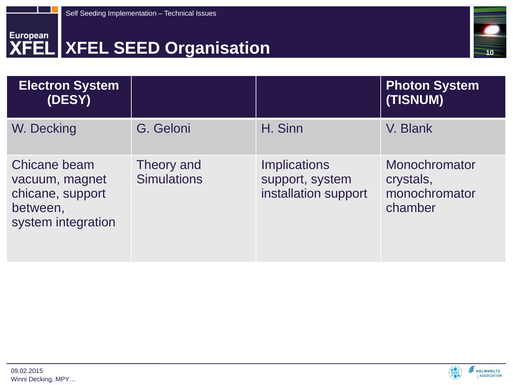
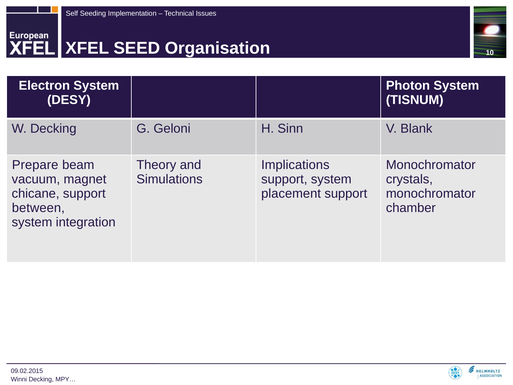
Chicane at (35, 165): Chicane -> Prepare
installation: installation -> placement
